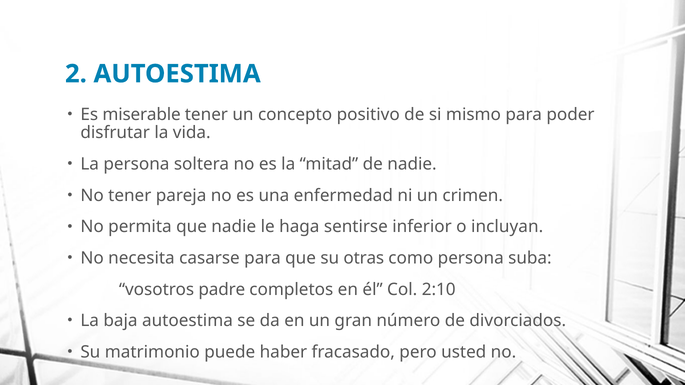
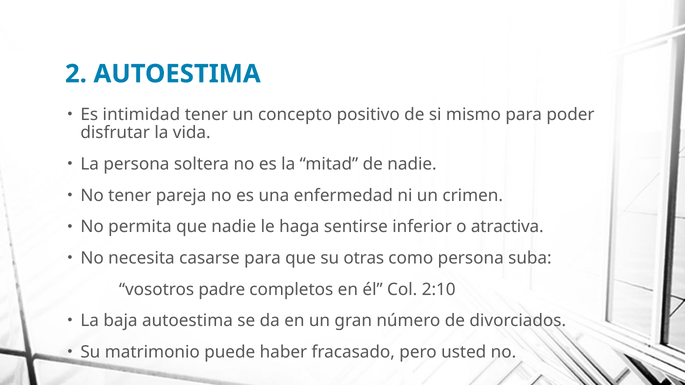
miserable: miserable -> intimidad
incluyan: incluyan -> atractiva
